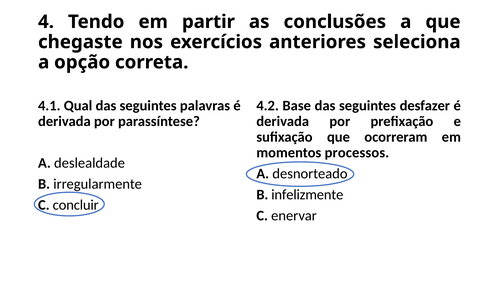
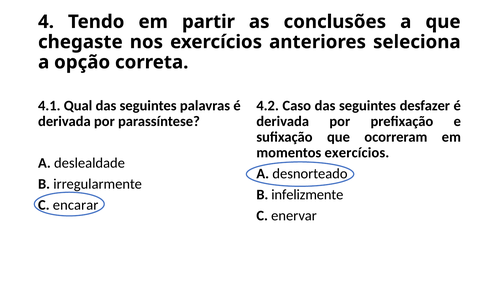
Base: Base -> Caso
momentos processos: processos -> exercícios
concluir: concluir -> encarar
